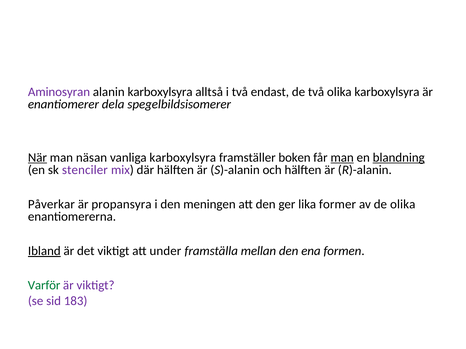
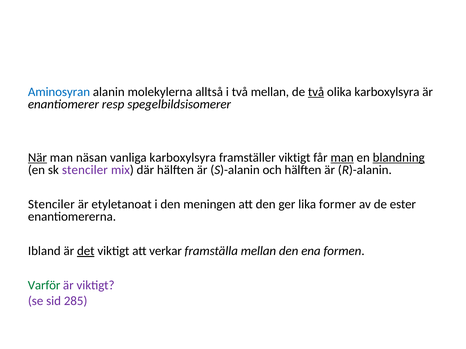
Aminosyran colour: purple -> blue
alanin karboxylsyra: karboxylsyra -> molekylerna
två endast: endast -> mellan
två at (316, 92) underline: none -> present
dela: dela -> resp
framställer boken: boken -> viktigt
Påverkar at (51, 204): Påverkar -> Stenciler
propansyra: propansyra -> etyletanoat
de olika: olika -> ester
Ibland underline: present -> none
det underline: none -> present
under: under -> verkar
183: 183 -> 285
